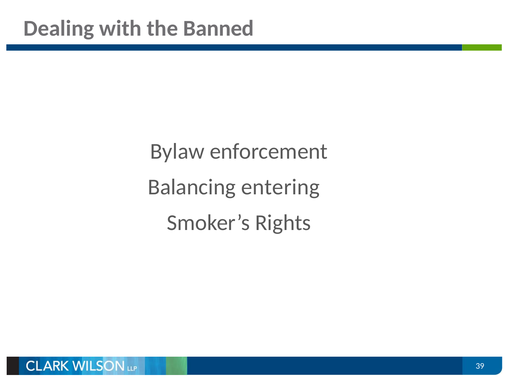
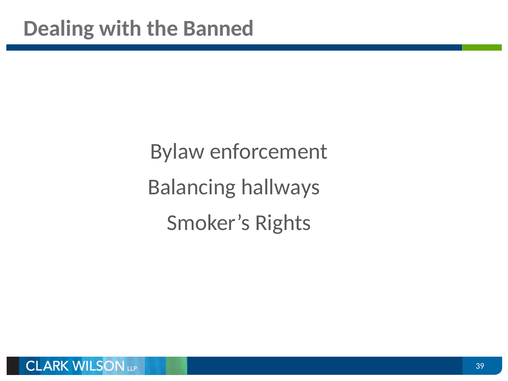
entering: entering -> hallways
